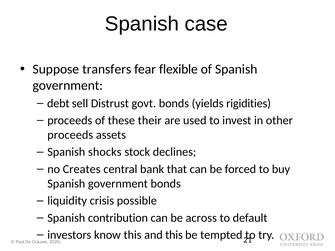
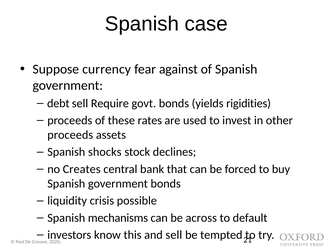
transfers: transfers -> currency
flexible: flexible -> against
Distrust: Distrust -> Require
their: their -> rates
contribution: contribution -> mechanisms
and this: this -> sell
